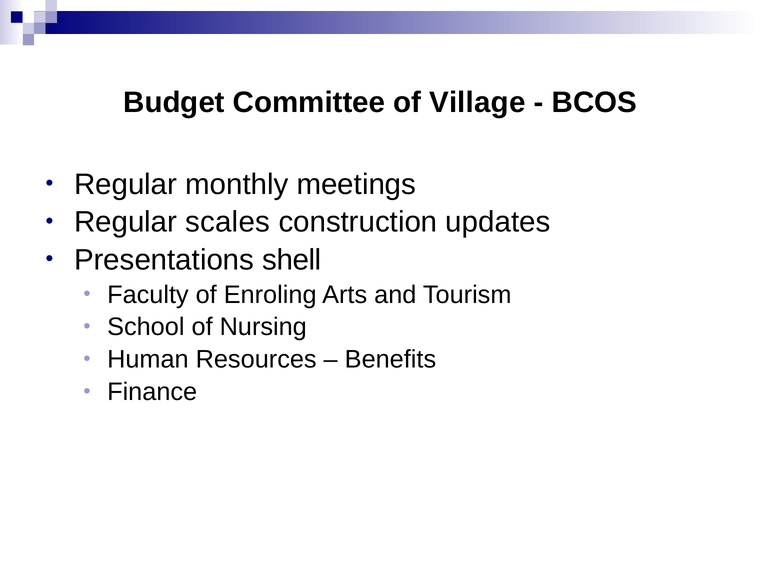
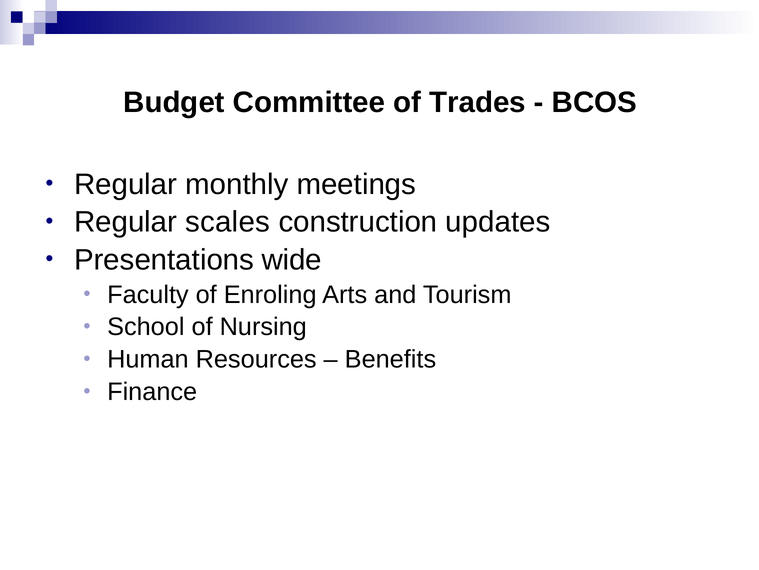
Village: Village -> Trades
shell: shell -> wide
